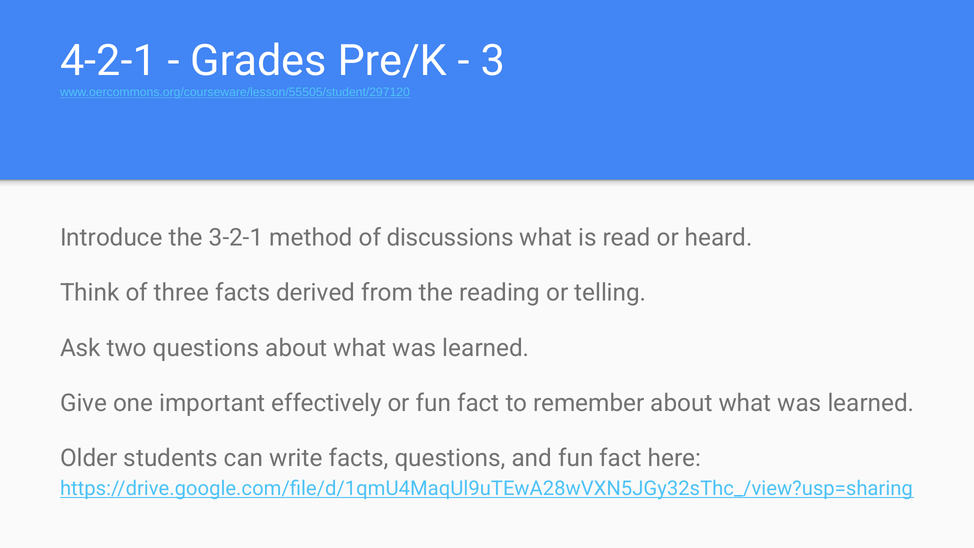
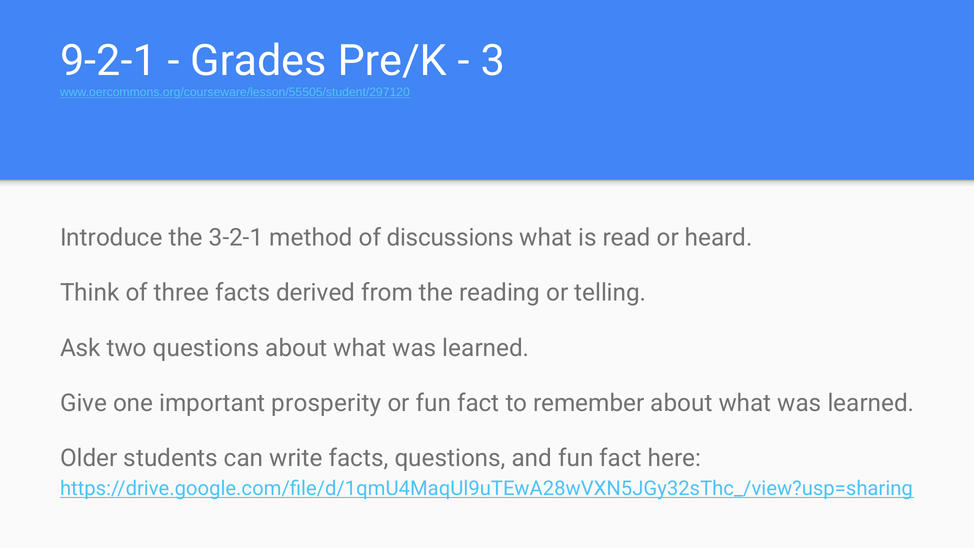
4-2-1: 4-2-1 -> 9-2-1
effectively: effectively -> prosperity
